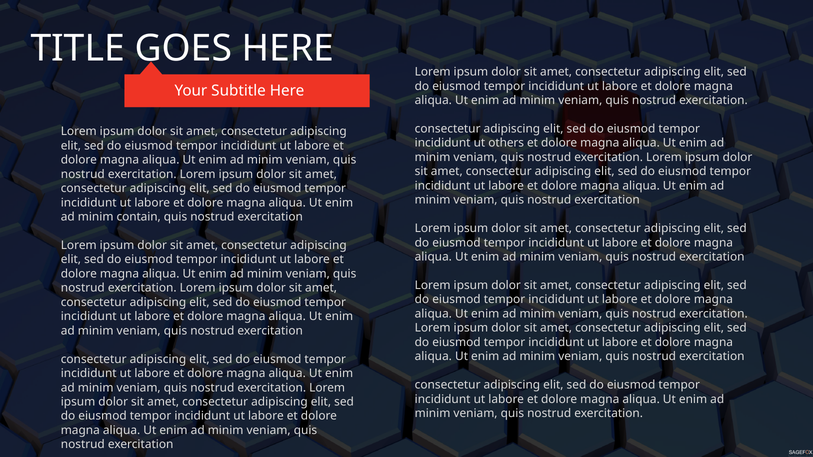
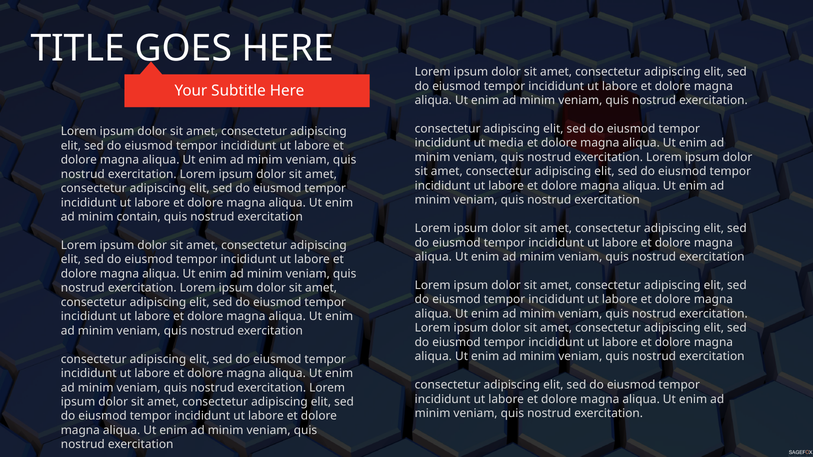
others: others -> media
